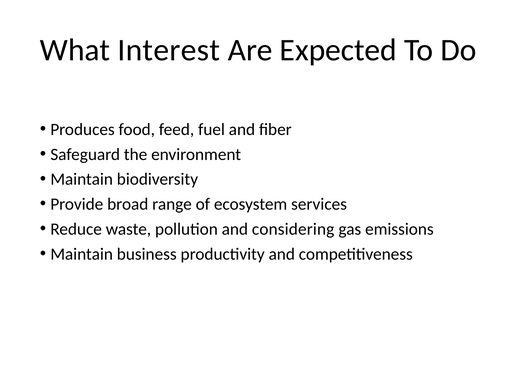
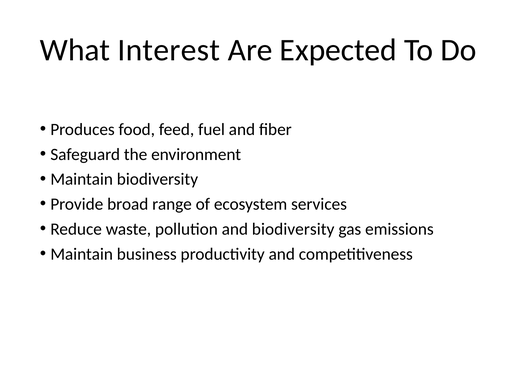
and considering: considering -> biodiversity
